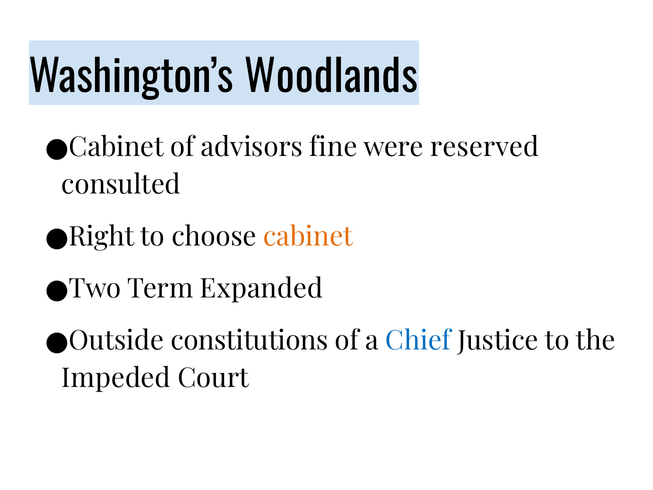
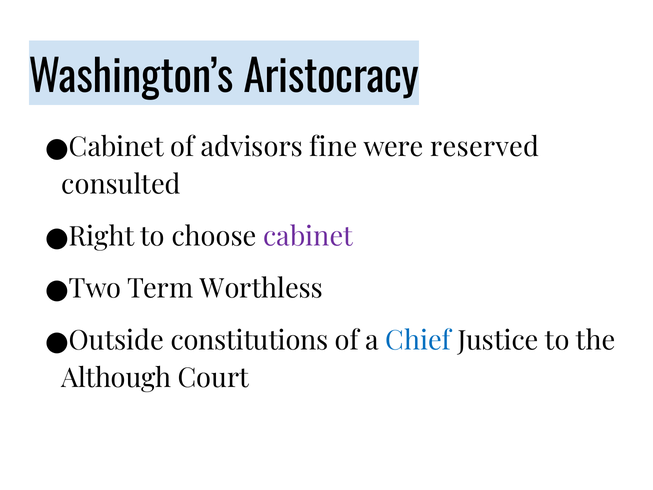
Woodlands: Woodlands -> Aristocracy
cabinet colour: orange -> purple
Expanded: Expanded -> Worthless
Impeded: Impeded -> Although
